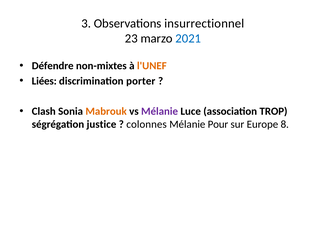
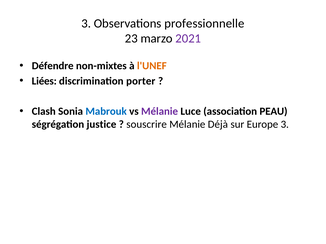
insurrectionnel: insurrectionnel -> professionnelle
2021 colour: blue -> purple
Mabrouk colour: orange -> blue
TROP: TROP -> PEAU
colonnes: colonnes -> souscrire
Pour: Pour -> Déjà
Europe 8: 8 -> 3
